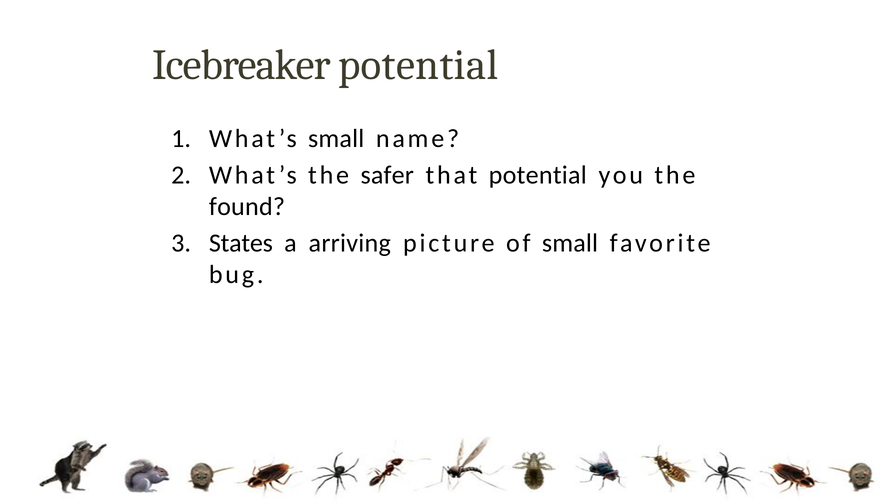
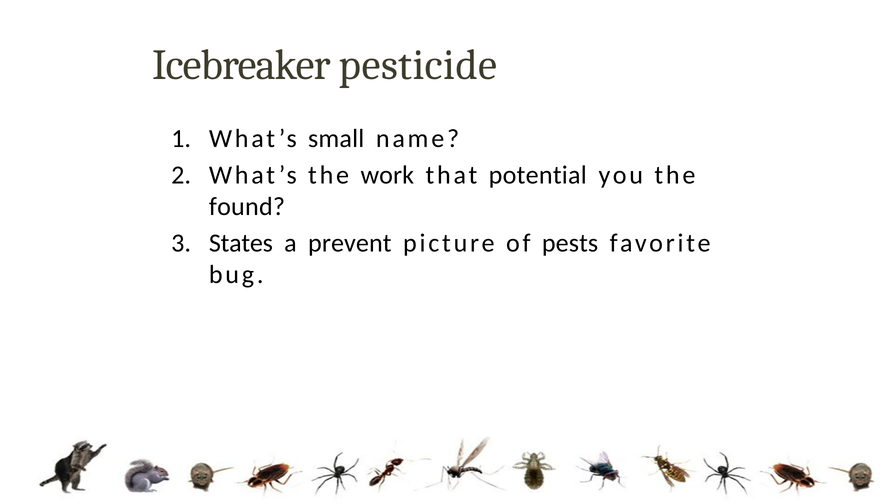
Icebreaker potential: potential -> pesticide
safer: safer -> work
arriving: arriving -> prevent
of small: small -> pests
